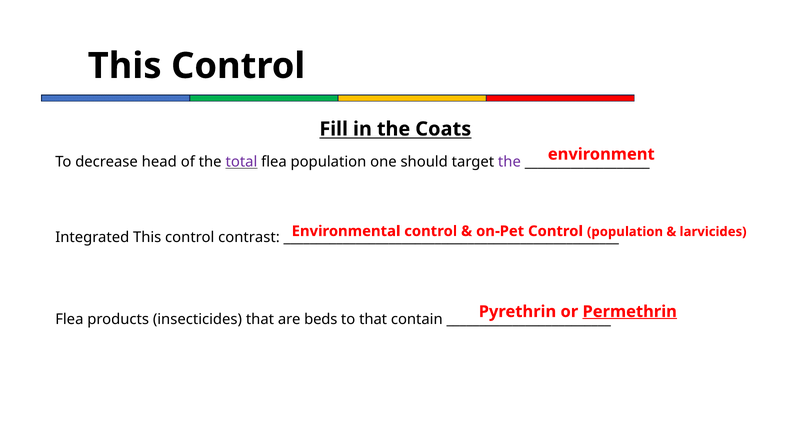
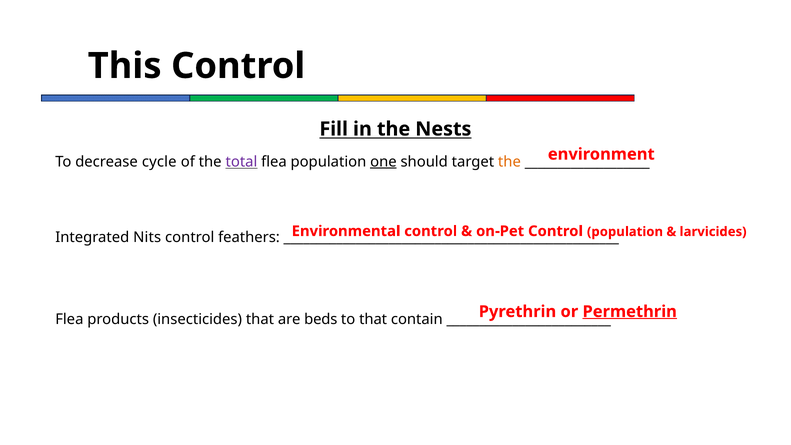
Coats: Coats -> Nests
head: head -> cycle
one underline: none -> present
the at (509, 162) colour: purple -> orange
Integrated This: This -> Nits
contrast: contrast -> feathers
